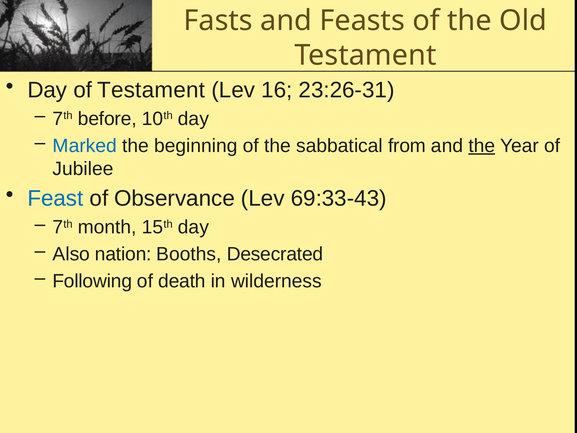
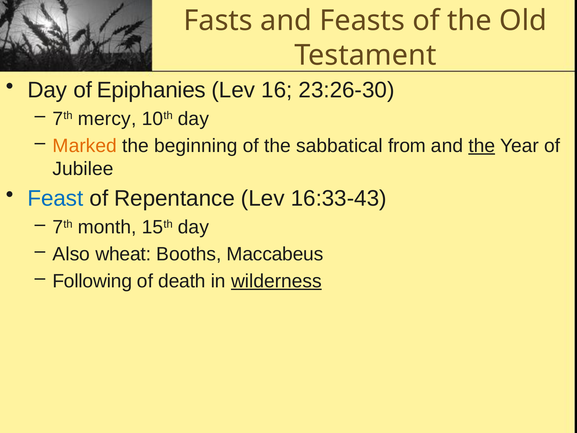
of Testament: Testament -> Epiphanies
23:26-31: 23:26-31 -> 23:26-30
before: before -> mercy
Marked colour: blue -> orange
Observance: Observance -> Repentance
69:33-43: 69:33-43 -> 16:33-43
nation: nation -> wheat
Desecrated: Desecrated -> Maccabeus
wilderness underline: none -> present
